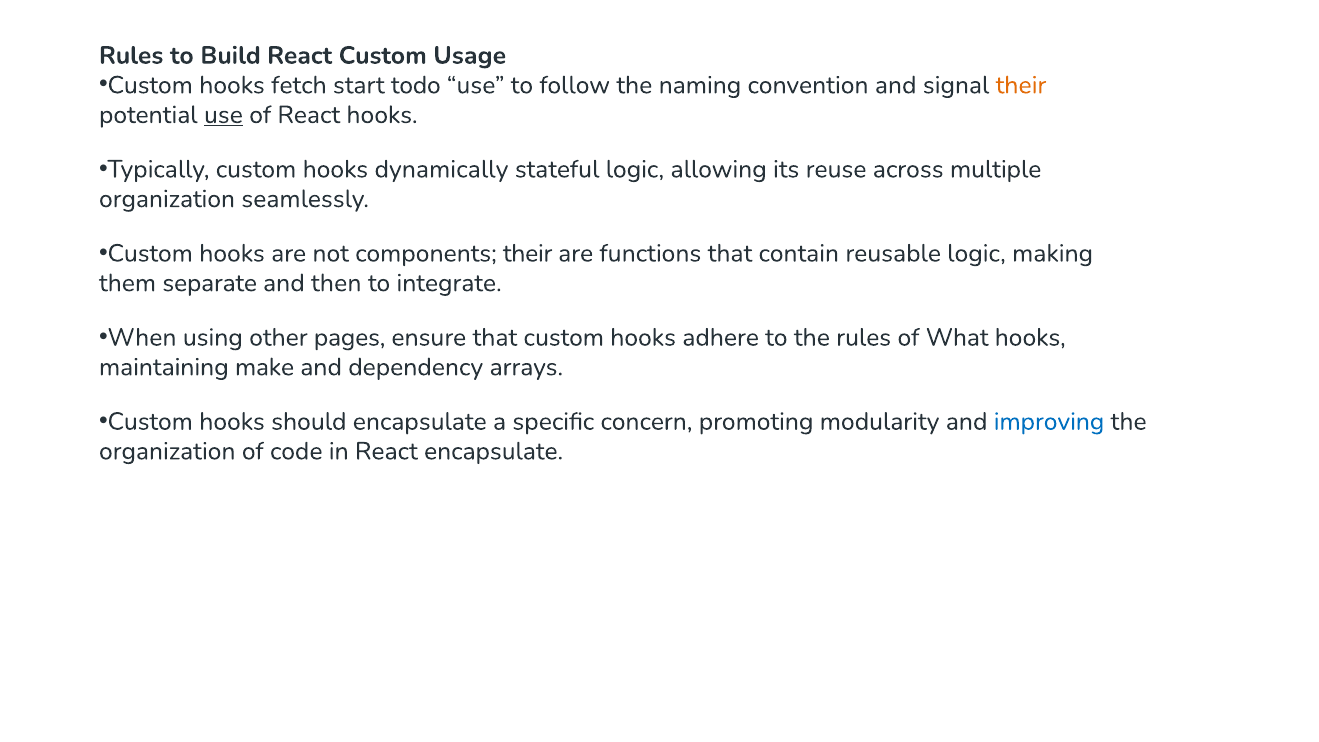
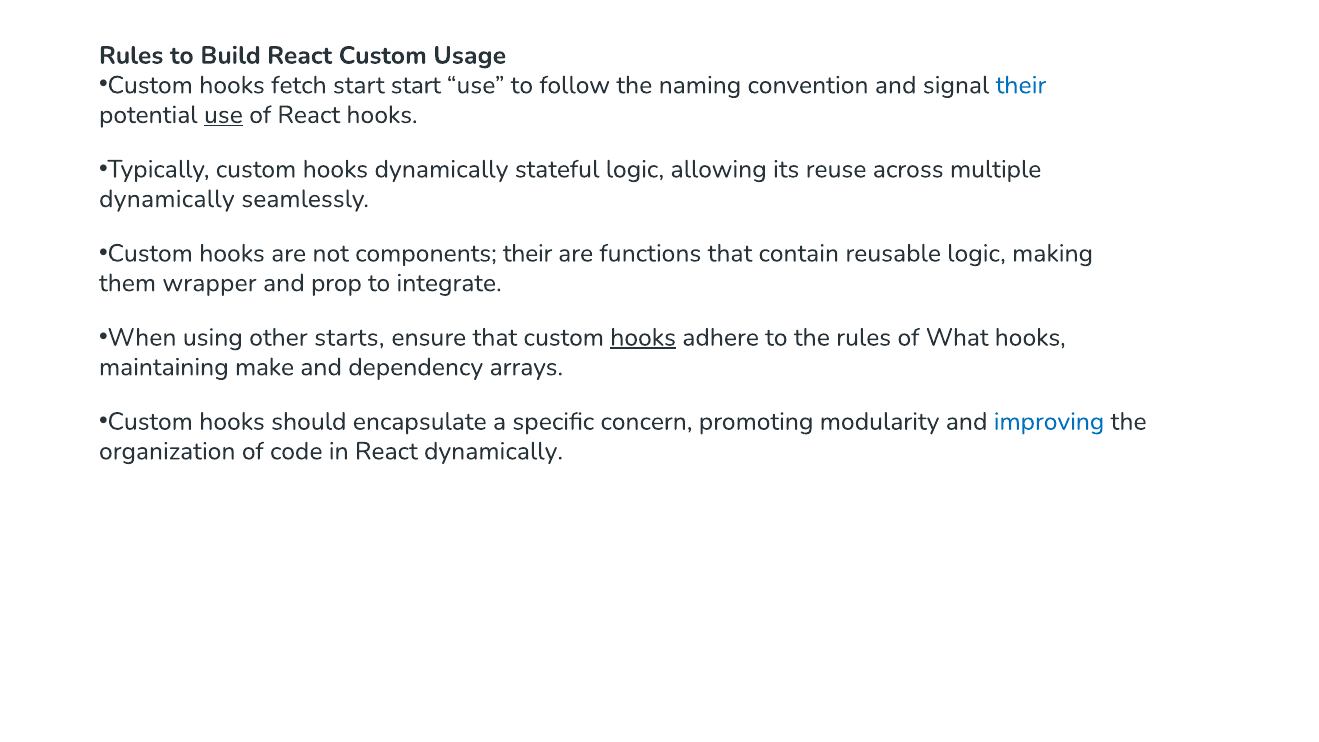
start todo: todo -> start
their at (1021, 85) colour: orange -> blue
organization at (167, 199): organization -> dynamically
separate: separate -> wrapper
then: then -> prop
pages: pages -> starts
hooks at (643, 337) underline: none -> present
React encapsulate: encapsulate -> dynamically
